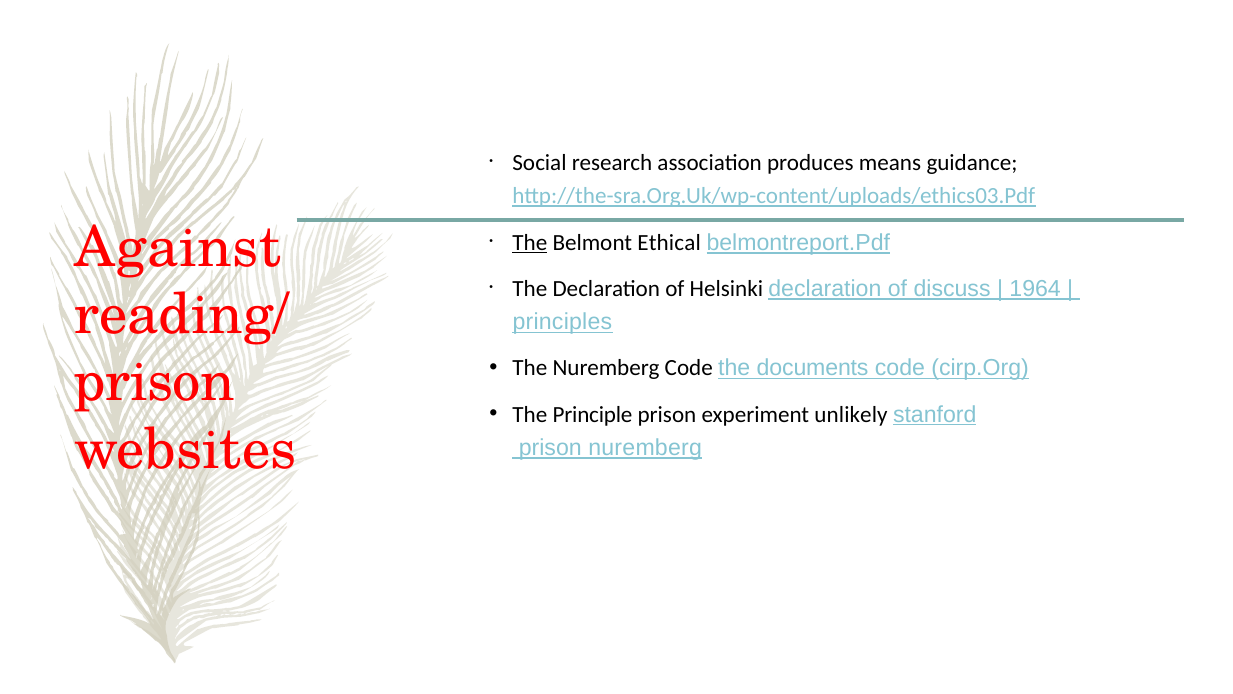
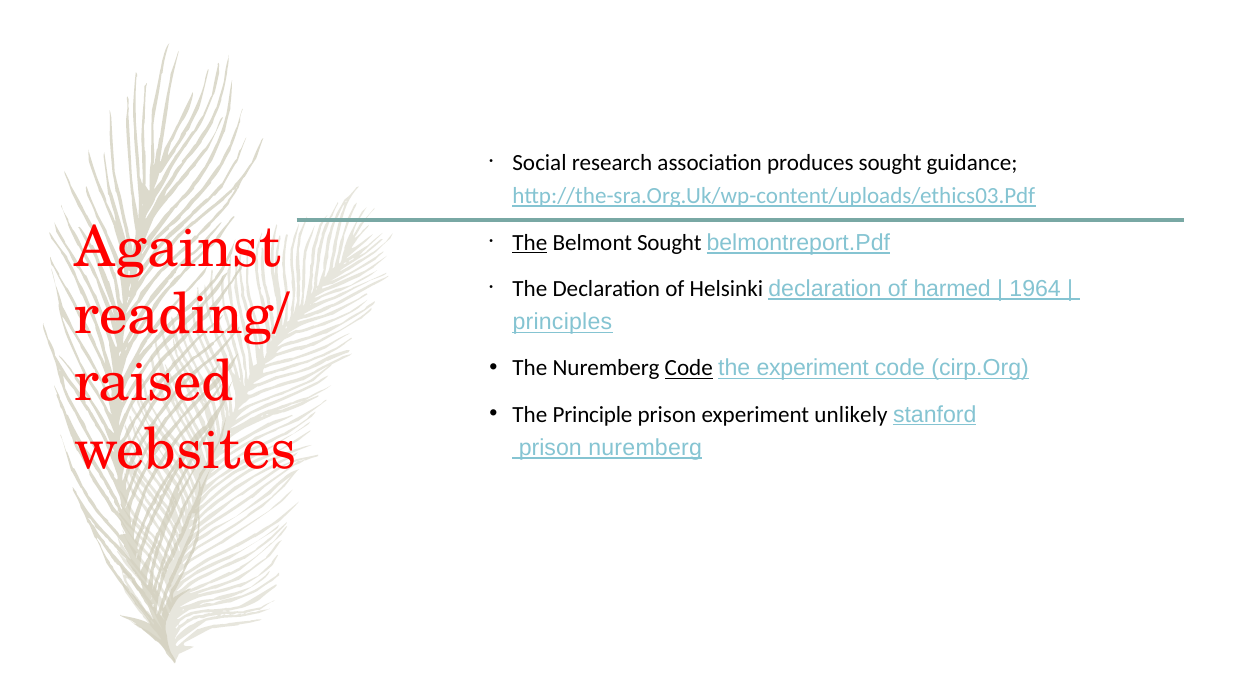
produces means: means -> sought
Belmont Ethical: Ethical -> Sought
discuss: discuss -> harmed
Code at (689, 368) underline: none -> present
the documents: documents -> experiment
prison at (154, 382): prison -> raised
